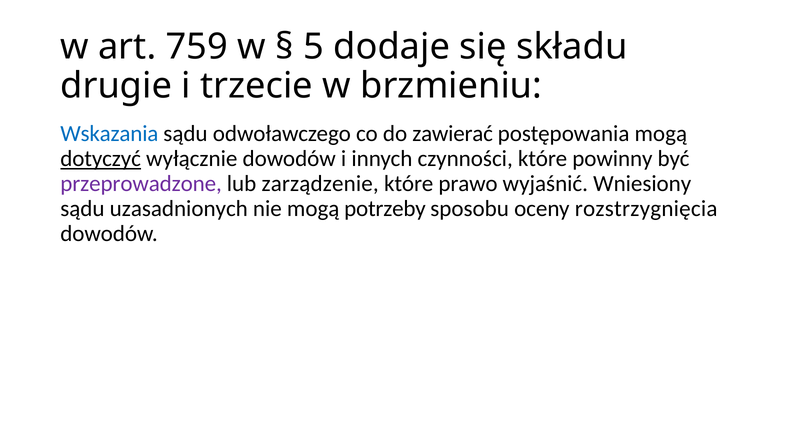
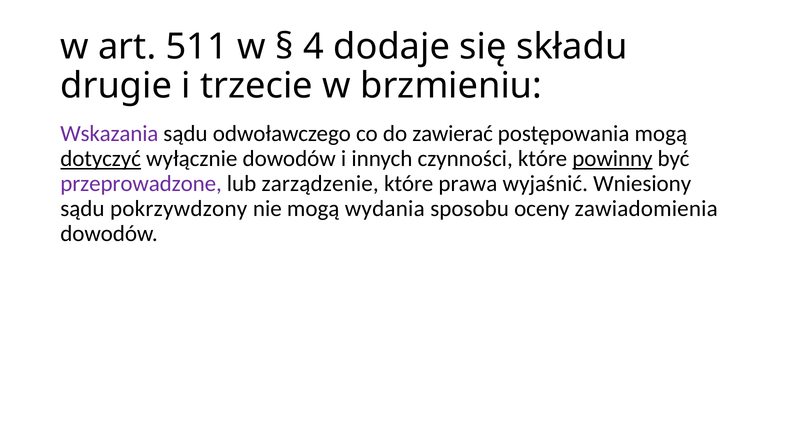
759: 759 -> 511
5: 5 -> 4
Wskazania colour: blue -> purple
powinny underline: none -> present
prawo: prawo -> prawa
uzasadnionych: uzasadnionych -> pokrzywdzony
potrzeby: potrzeby -> wydania
rozstrzygnięcia: rozstrzygnięcia -> zawiadomienia
